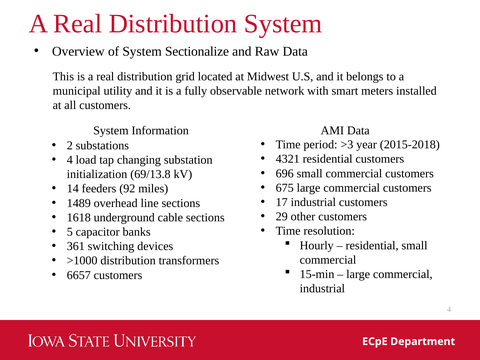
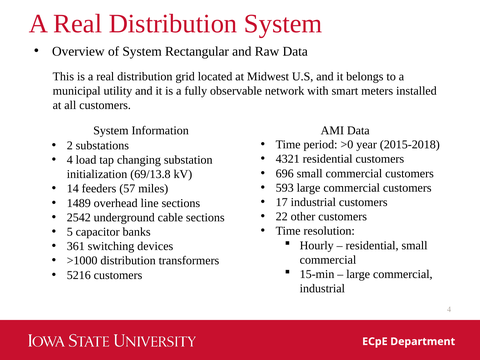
Sectionalize: Sectionalize -> Rectangular
>3: >3 -> >0
675: 675 -> 593
92: 92 -> 57
29: 29 -> 22
1618: 1618 -> 2542
6657: 6657 -> 5216
